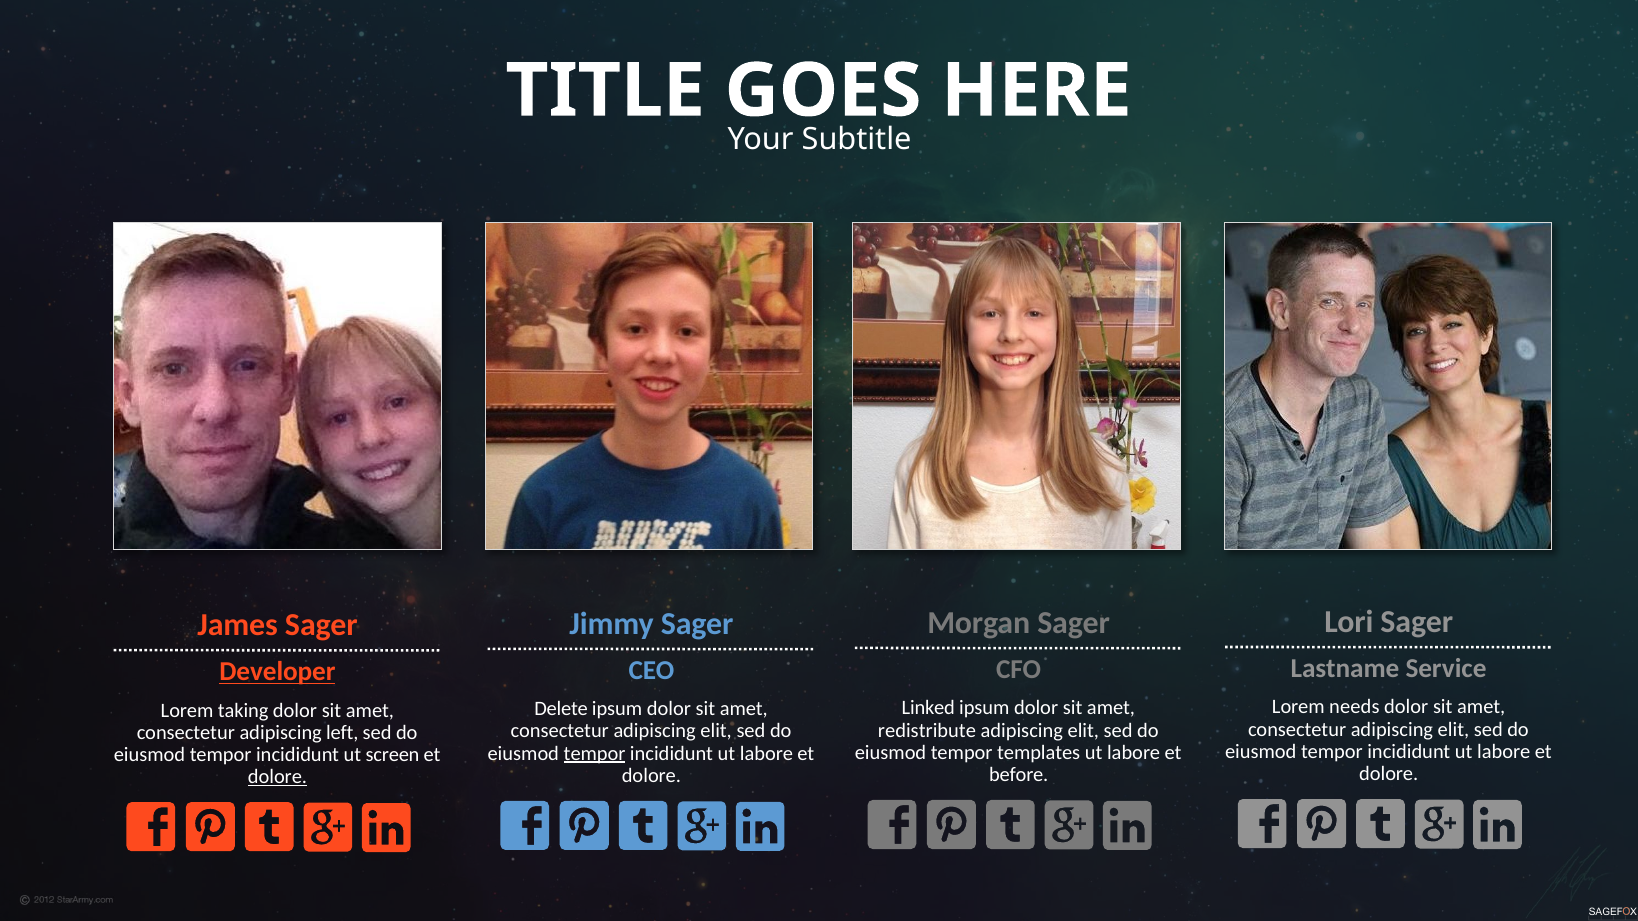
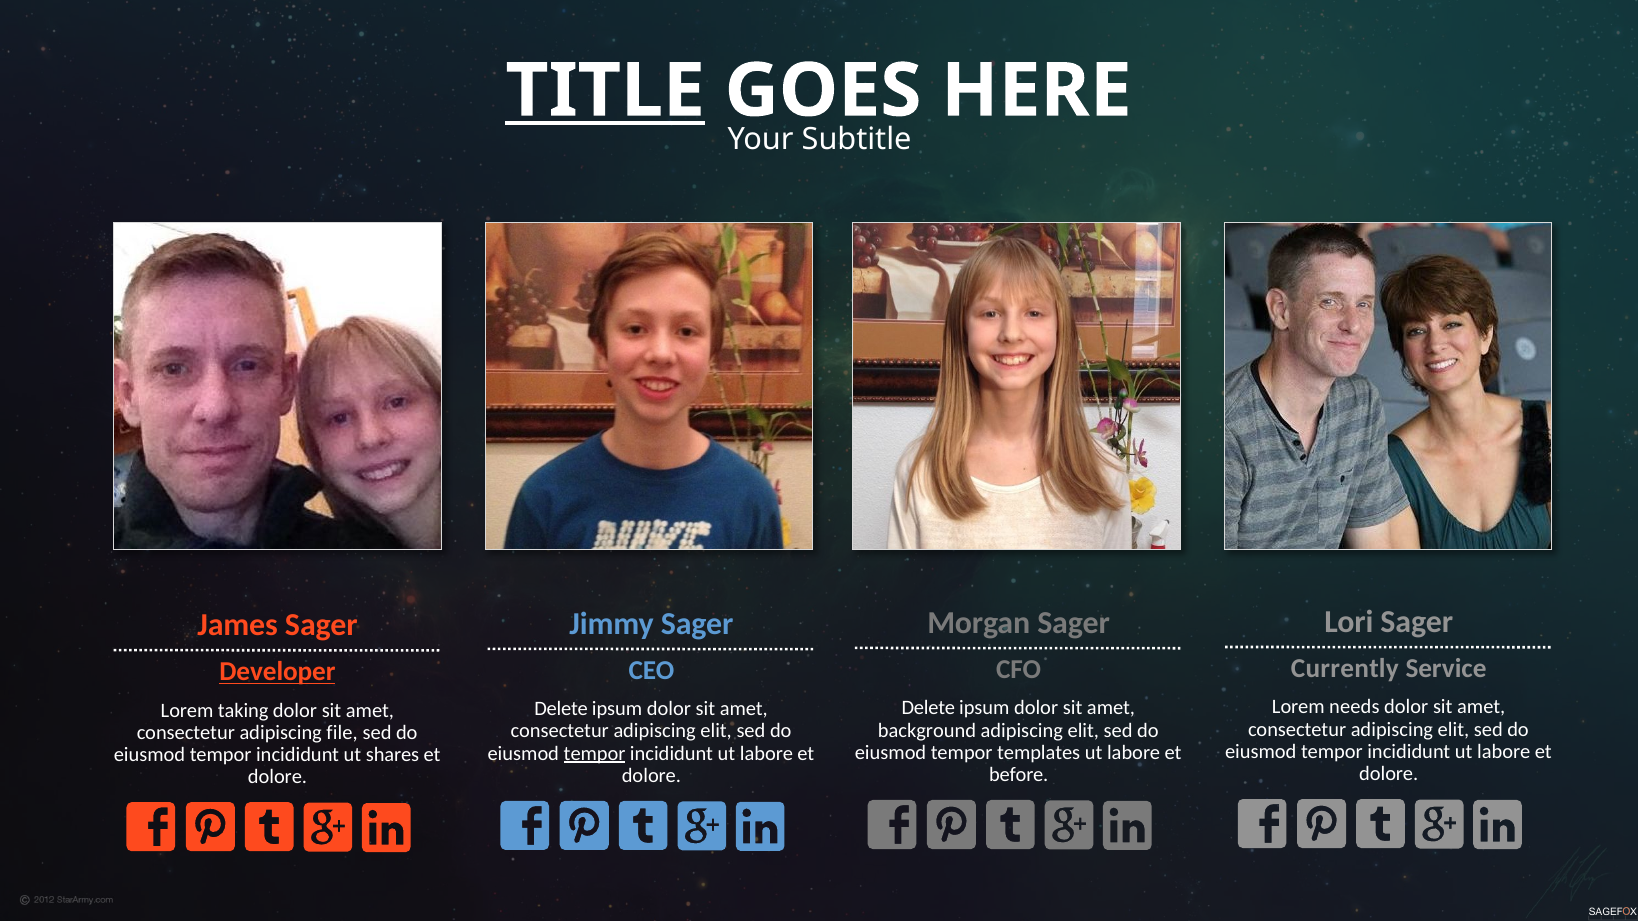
TITLE underline: none -> present
Lastname: Lastname -> Currently
Linked at (928, 708): Linked -> Delete
redistribute: redistribute -> background
left: left -> file
screen: screen -> shares
dolore at (278, 777) underline: present -> none
